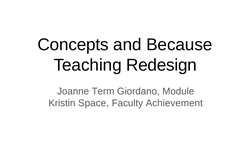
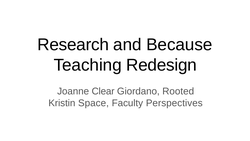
Concepts: Concepts -> Research
Term: Term -> Clear
Module: Module -> Rooted
Achievement: Achievement -> Perspectives
